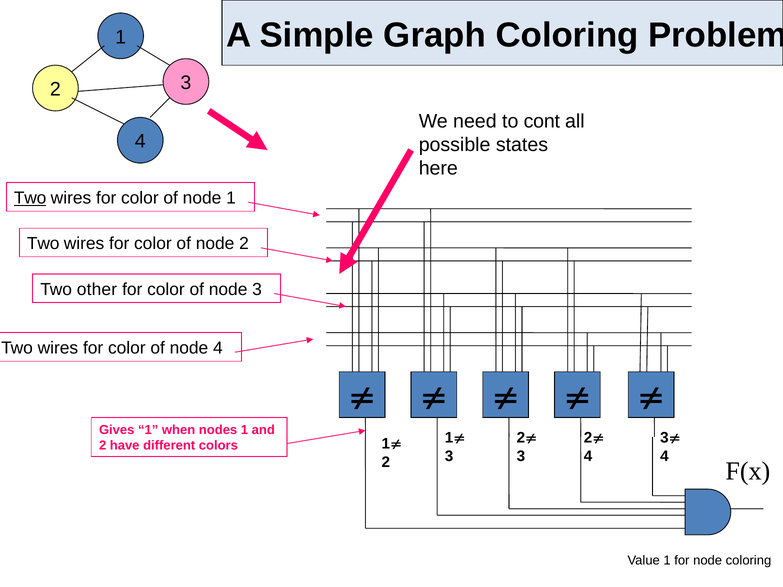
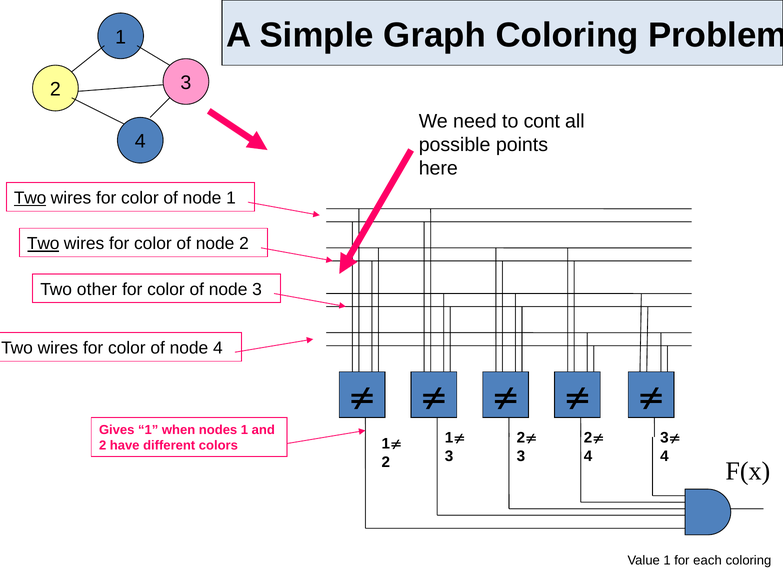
states: states -> points
Two at (43, 244) underline: none -> present
for node: node -> each
